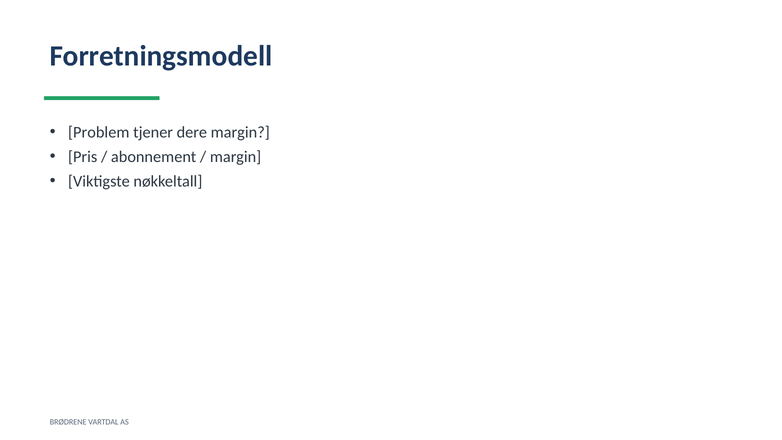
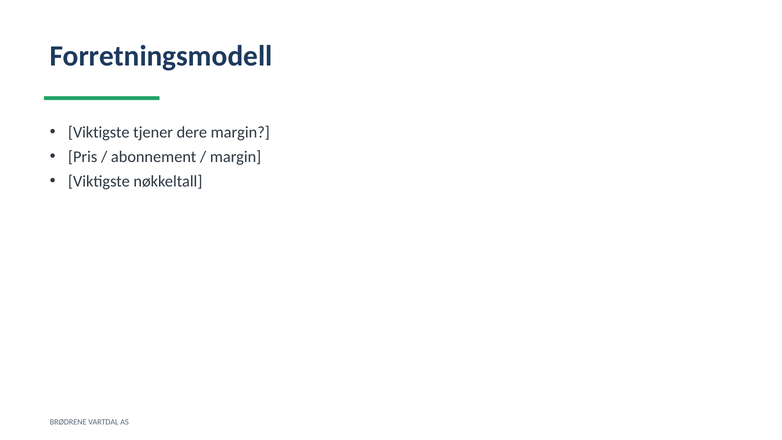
Problem at (99, 132): Problem -> Viktigste
